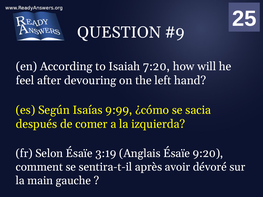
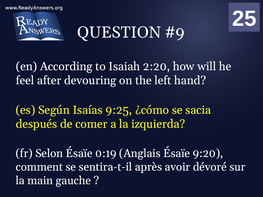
7:20: 7:20 -> 2:20
9:99: 9:99 -> 9:25
3:19: 3:19 -> 0:19
